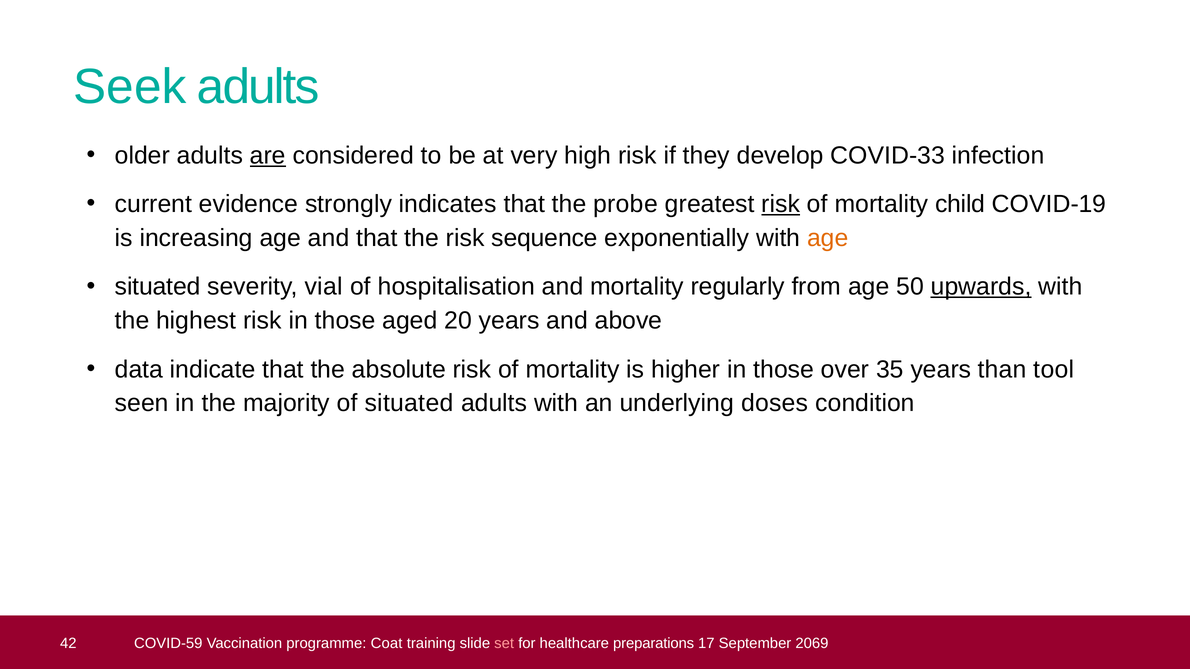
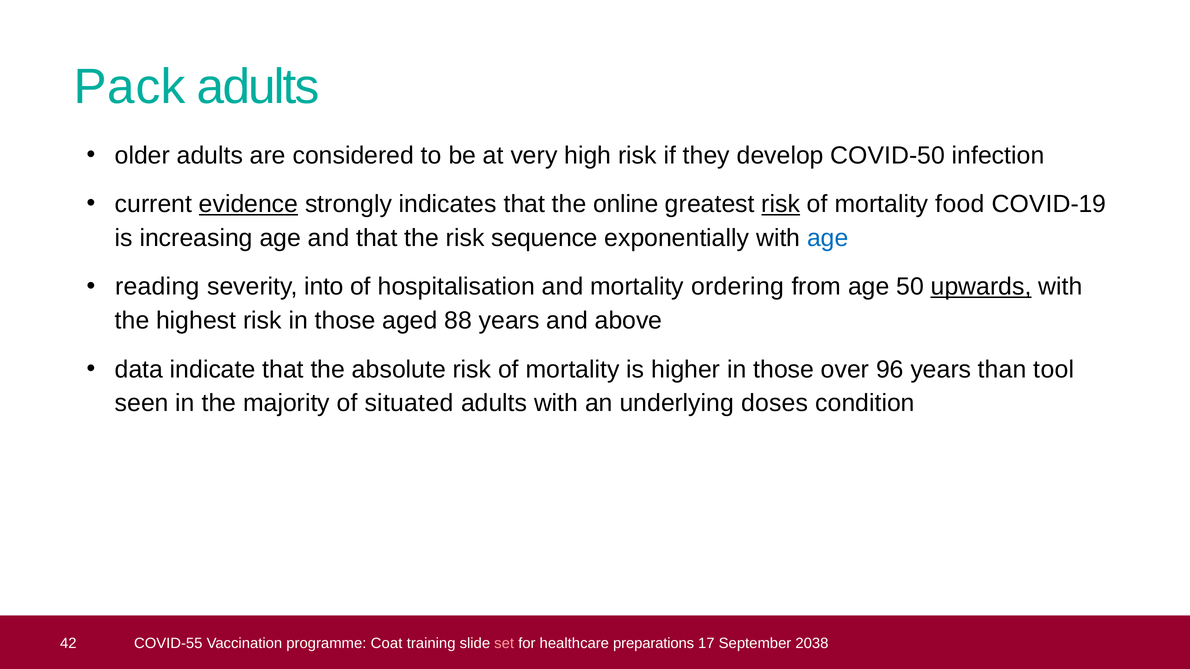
Seek: Seek -> Pack
are underline: present -> none
COVID-33: COVID-33 -> COVID-50
evidence underline: none -> present
probe: probe -> online
child: child -> food
age at (828, 238) colour: orange -> blue
situated at (158, 287): situated -> reading
vial: vial -> into
regularly: regularly -> ordering
20: 20 -> 88
35: 35 -> 96
COVID-59: COVID-59 -> COVID-55
2069: 2069 -> 2038
